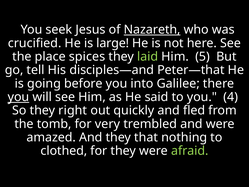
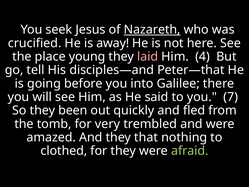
large: large -> away
spices: spices -> young
laid colour: light green -> pink
5: 5 -> 4
you at (18, 97) underline: present -> none
4: 4 -> 7
right: right -> been
